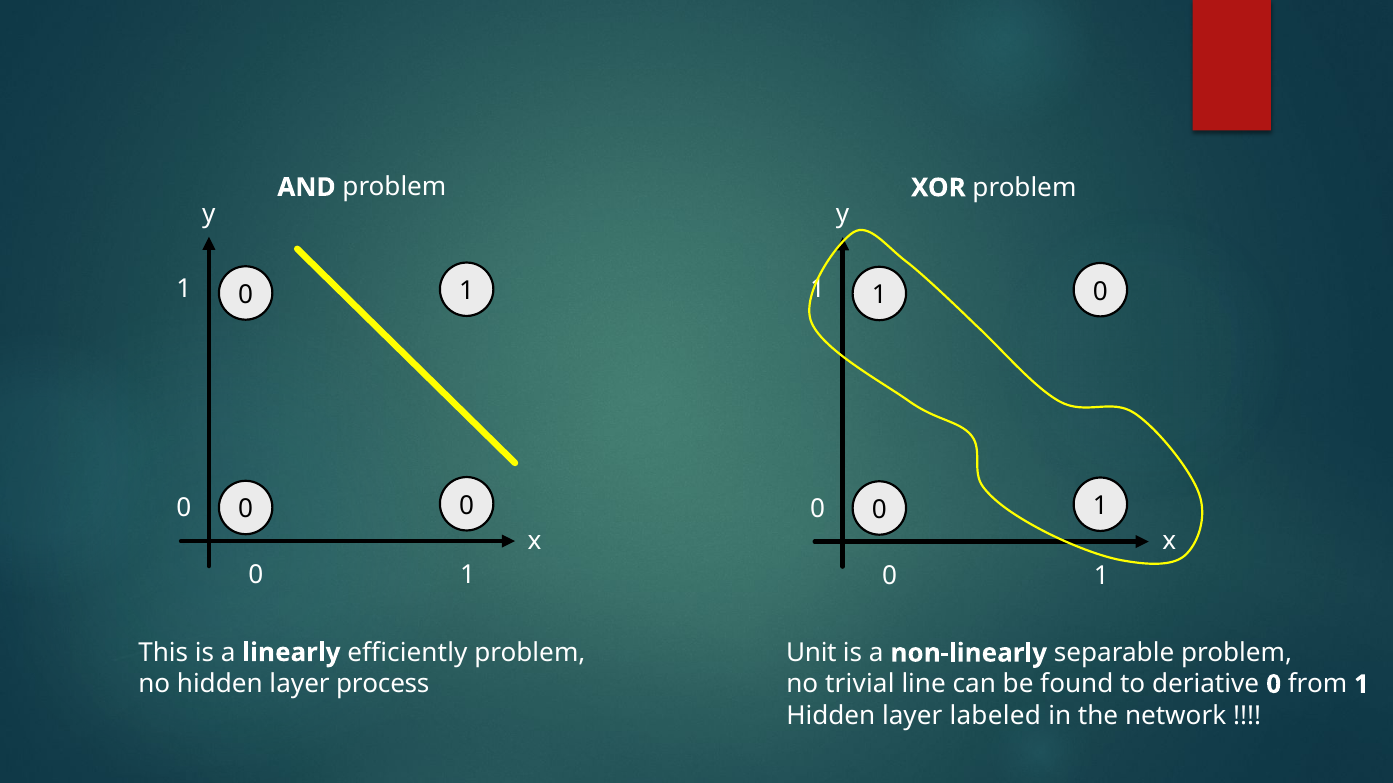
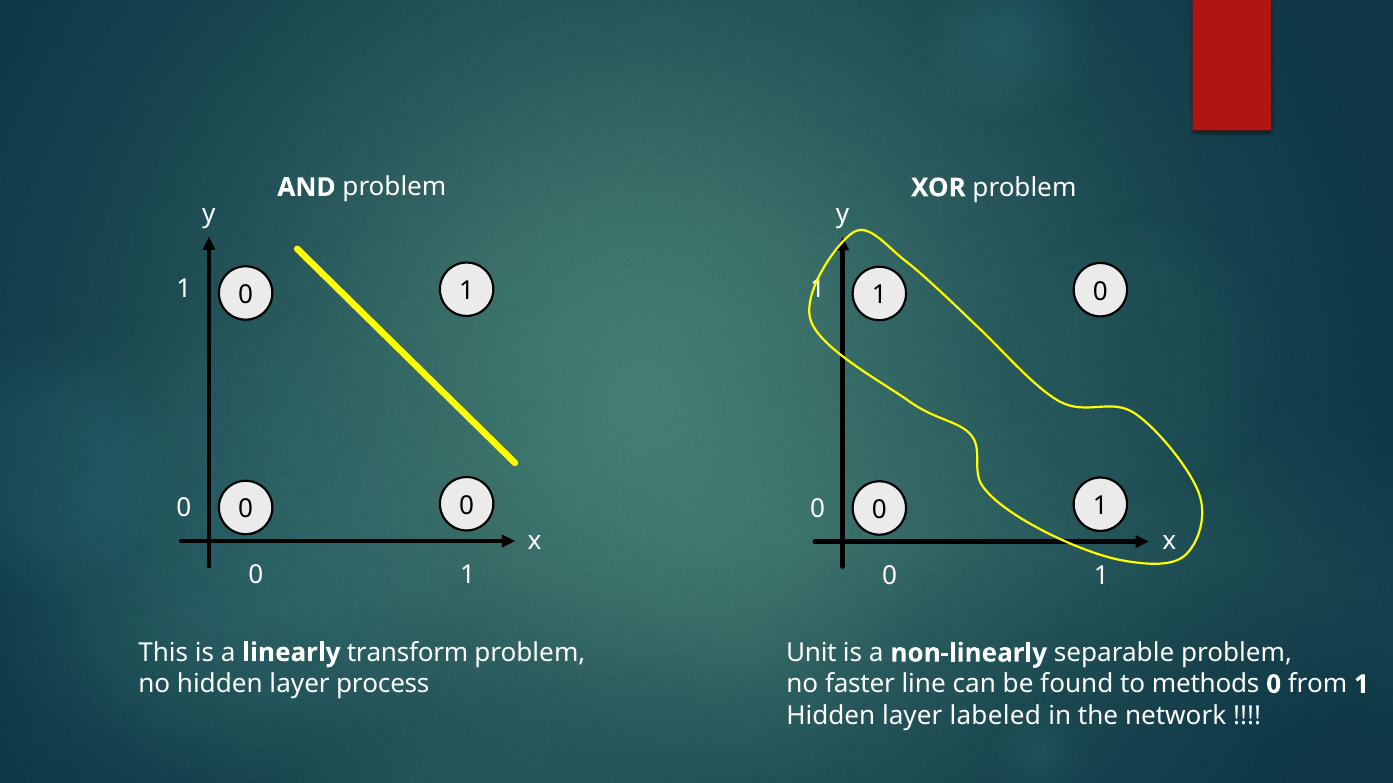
efficiently: efficiently -> transform
trivial: trivial -> faster
deriative: deriative -> methods
